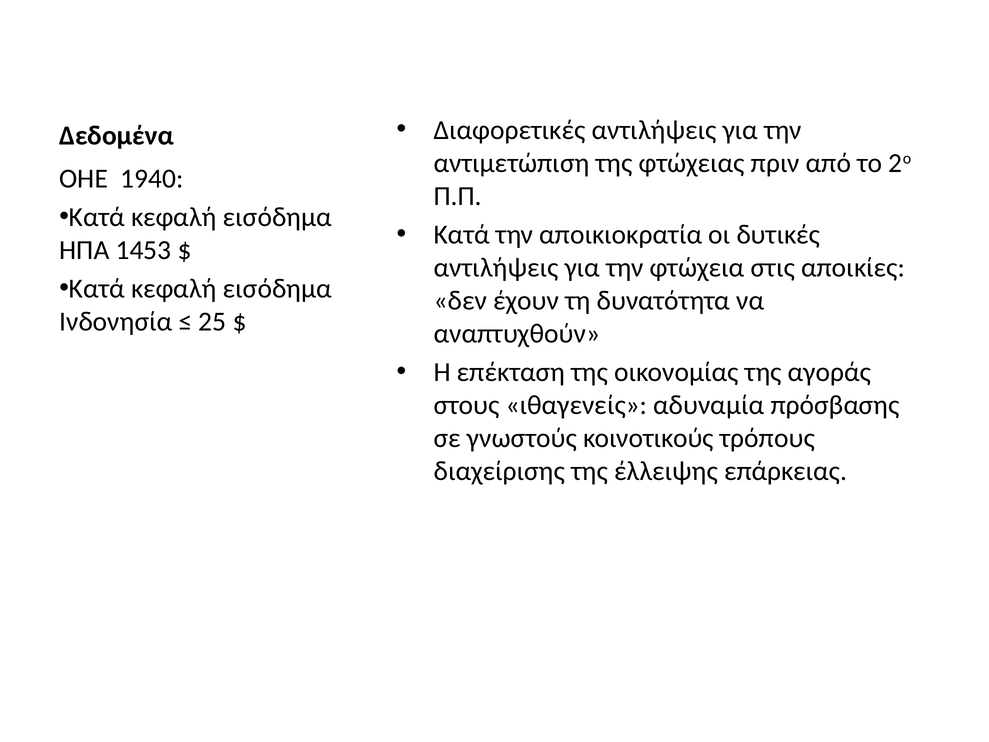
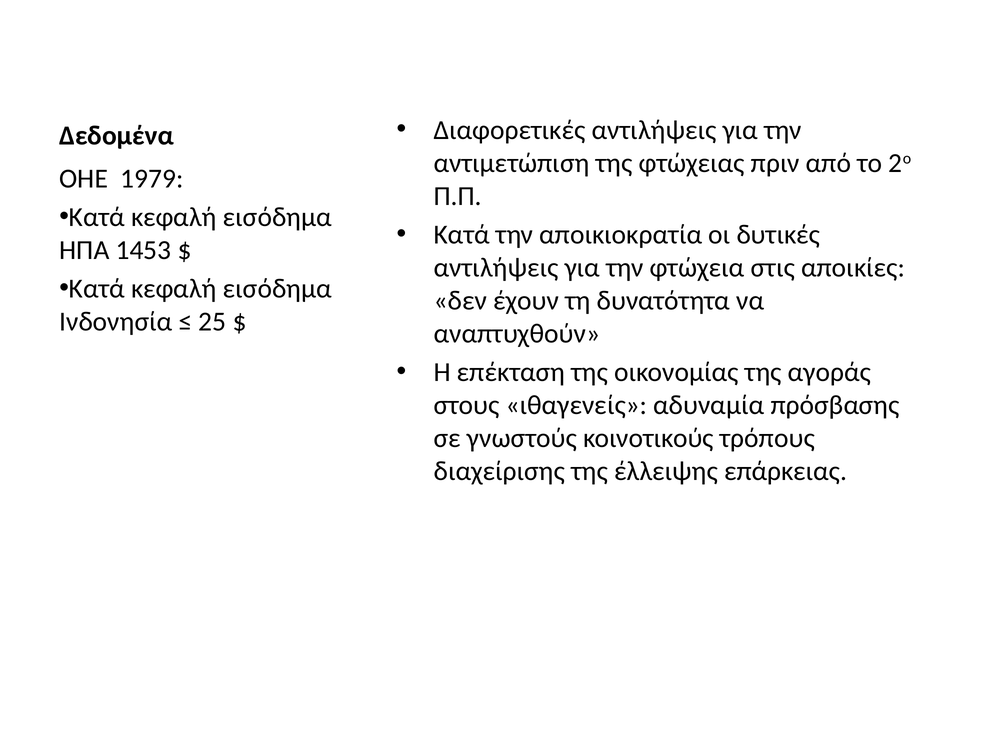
1940: 1940 -> 1979
